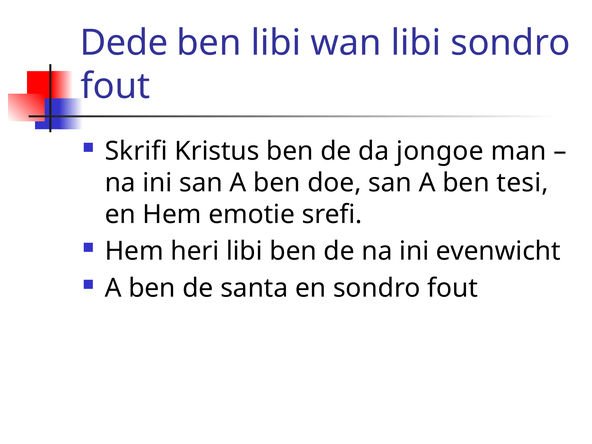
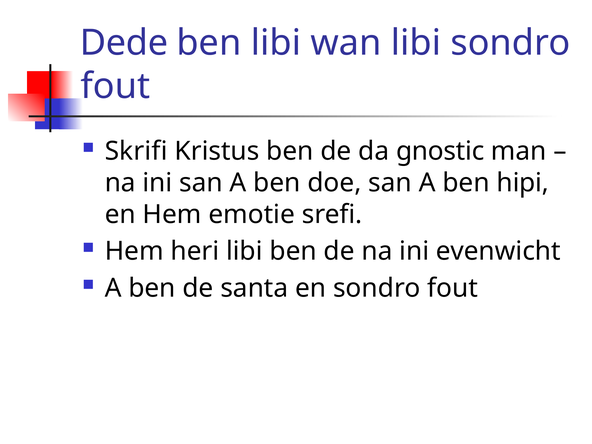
jongoe: jongoe -> gnostic
tesi: tesi -> hipi
